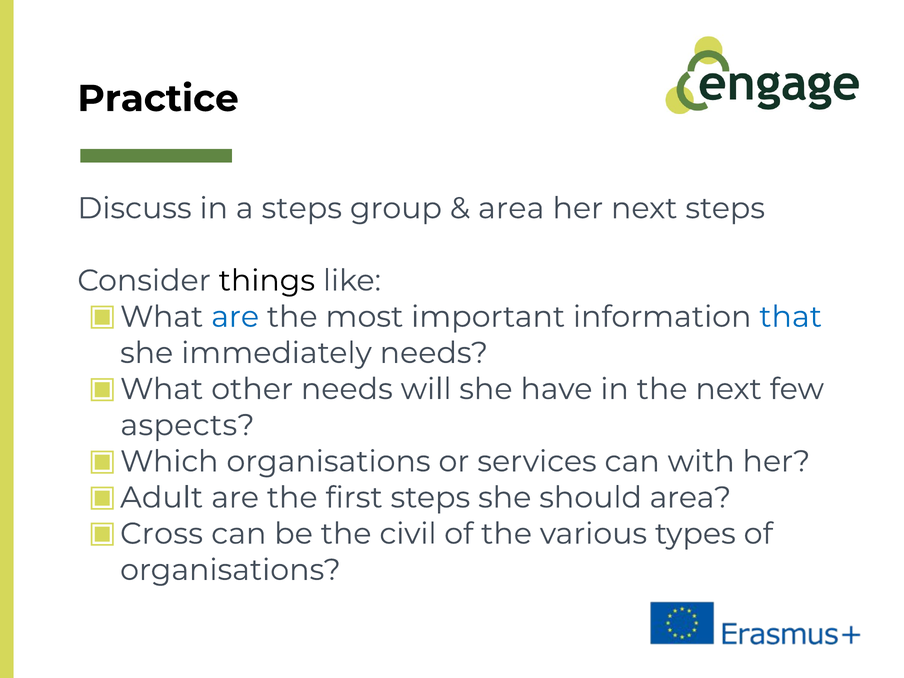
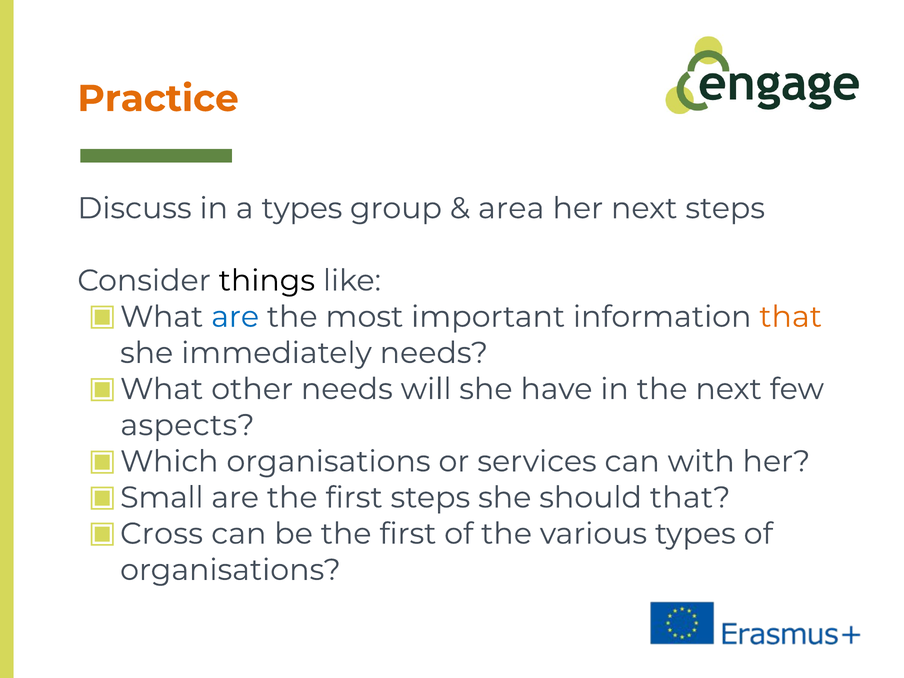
Practice colour: black -> orange
a steps: steps -> types
that at (791, 317) colour: blue -> orange
Adult: Adult -> Small
should area: area -> that
be the civil: civil -> first
